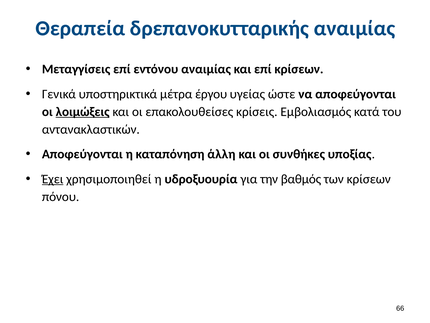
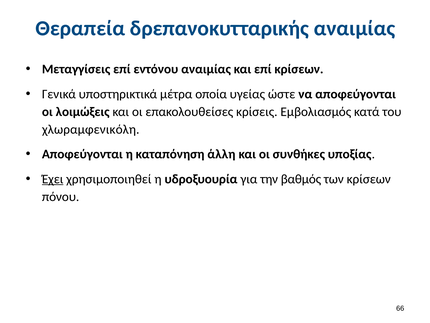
έργου: έργου -> οποία
λοιμώξεις underline: present -> none
αντανακλαστικών: αντανακλαστικών -> χλωραμφενικόλη
